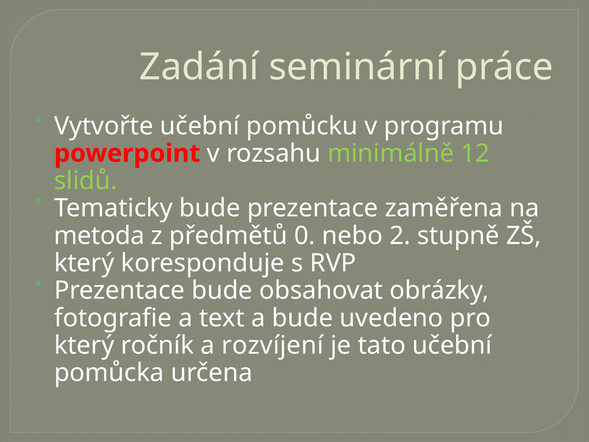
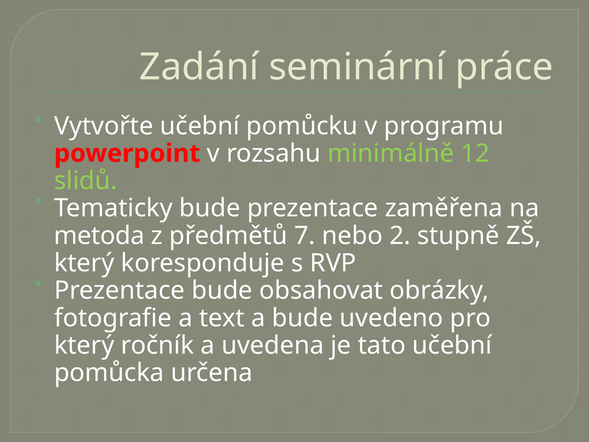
0: 0 -> 7
rozvíjení: rozvíjení -> uvedena
